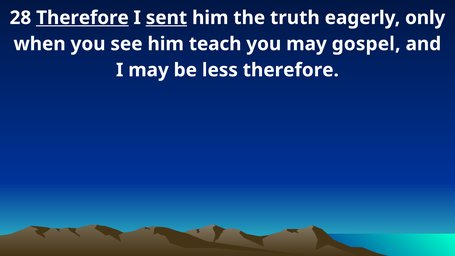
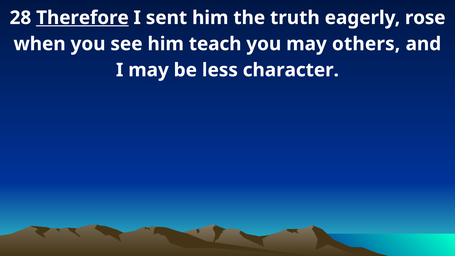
sent underline: present -> none
only: only -> rose
gospel: gospel -> others
less therefore: therefore -> character
